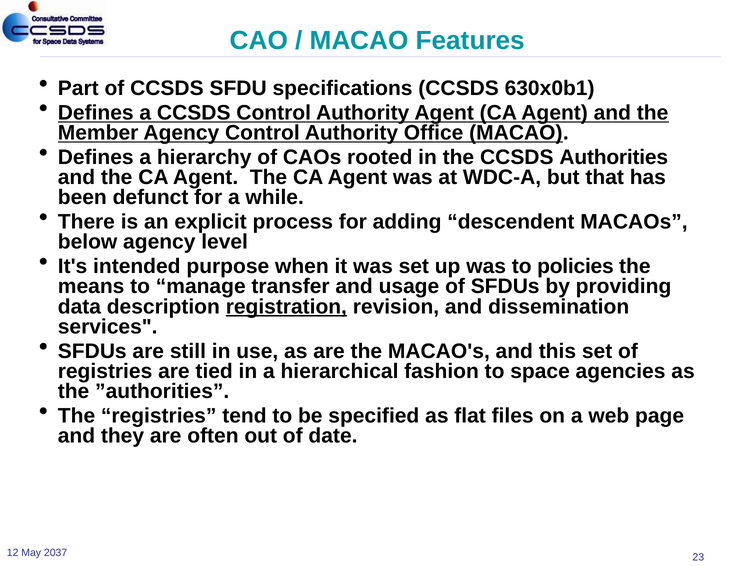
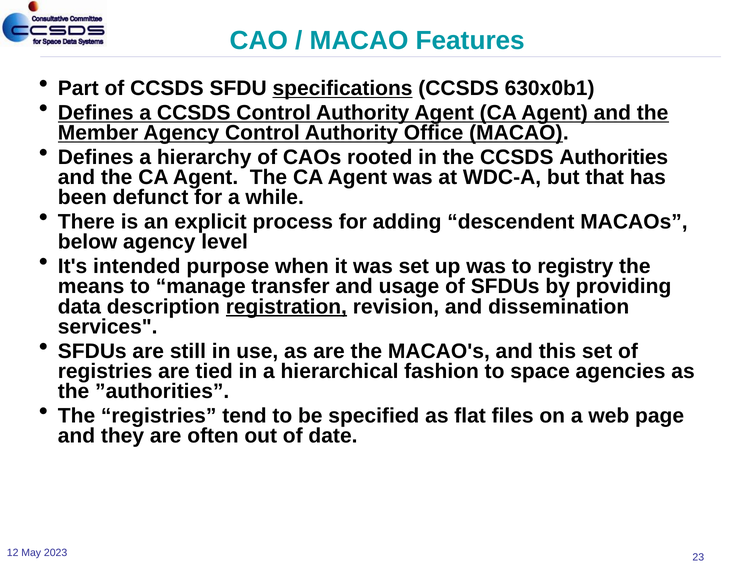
specifications underline: none -> present
policies: policies -> registry
2037: 2037 -> 2023
